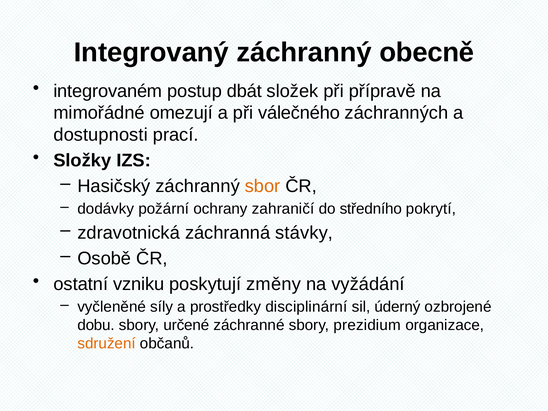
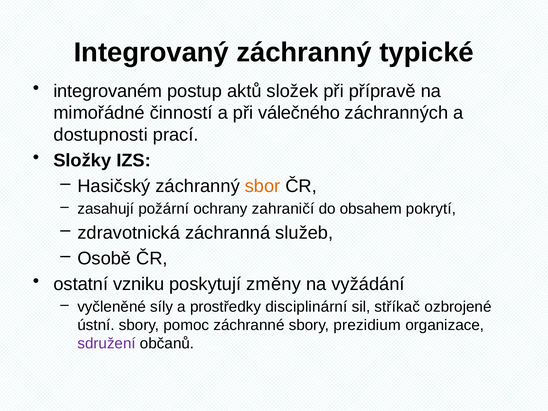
obecně: obecně -> typické
dbát: dbát -> aktů
omezují: omezují -> činností
dodávky: dodávky -> zasahují
středního: středního -> obsahem
stávky: stávky -> služeb
úderný: úderný -> stříkač
dobu: dobu -> ústní
určené: určené -> pomoc
sdružení colour: orange -> purple
